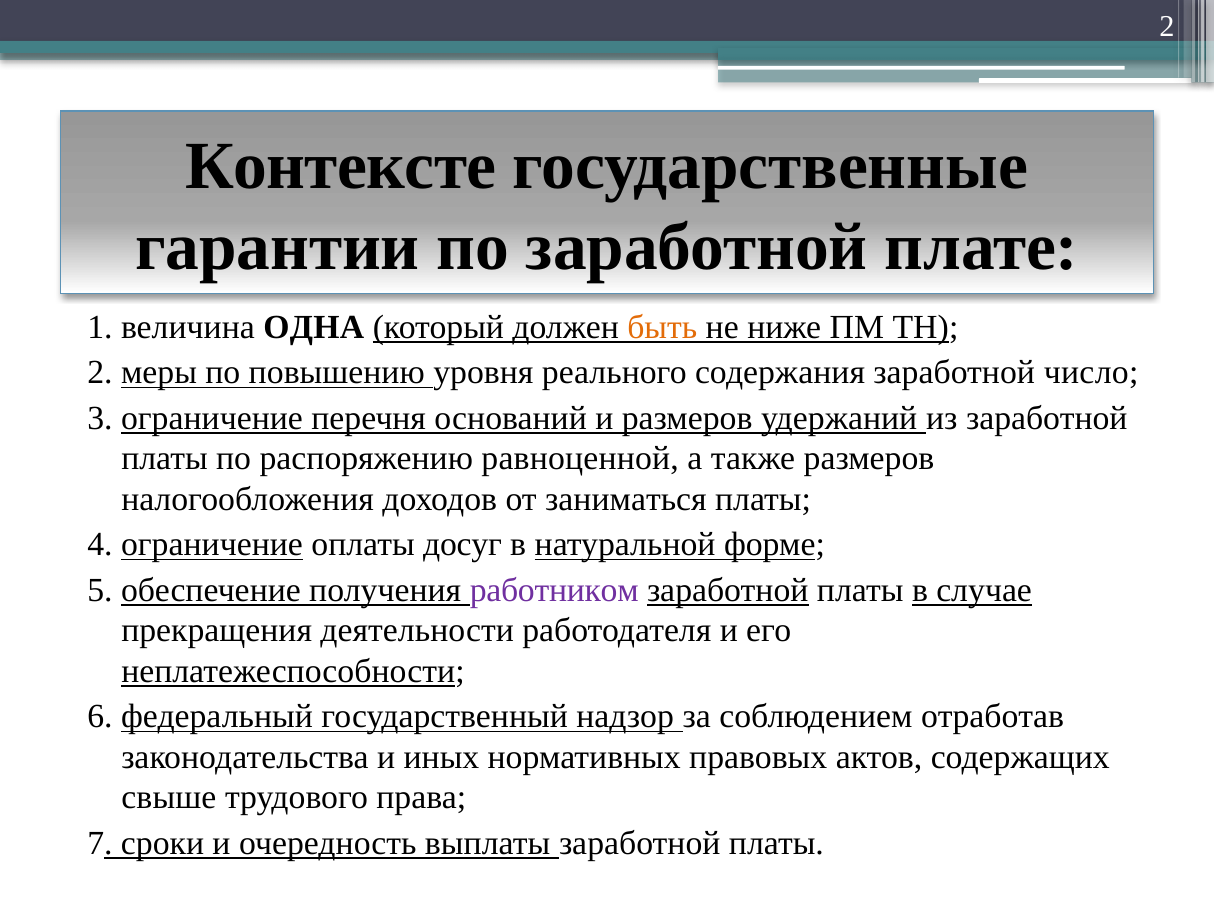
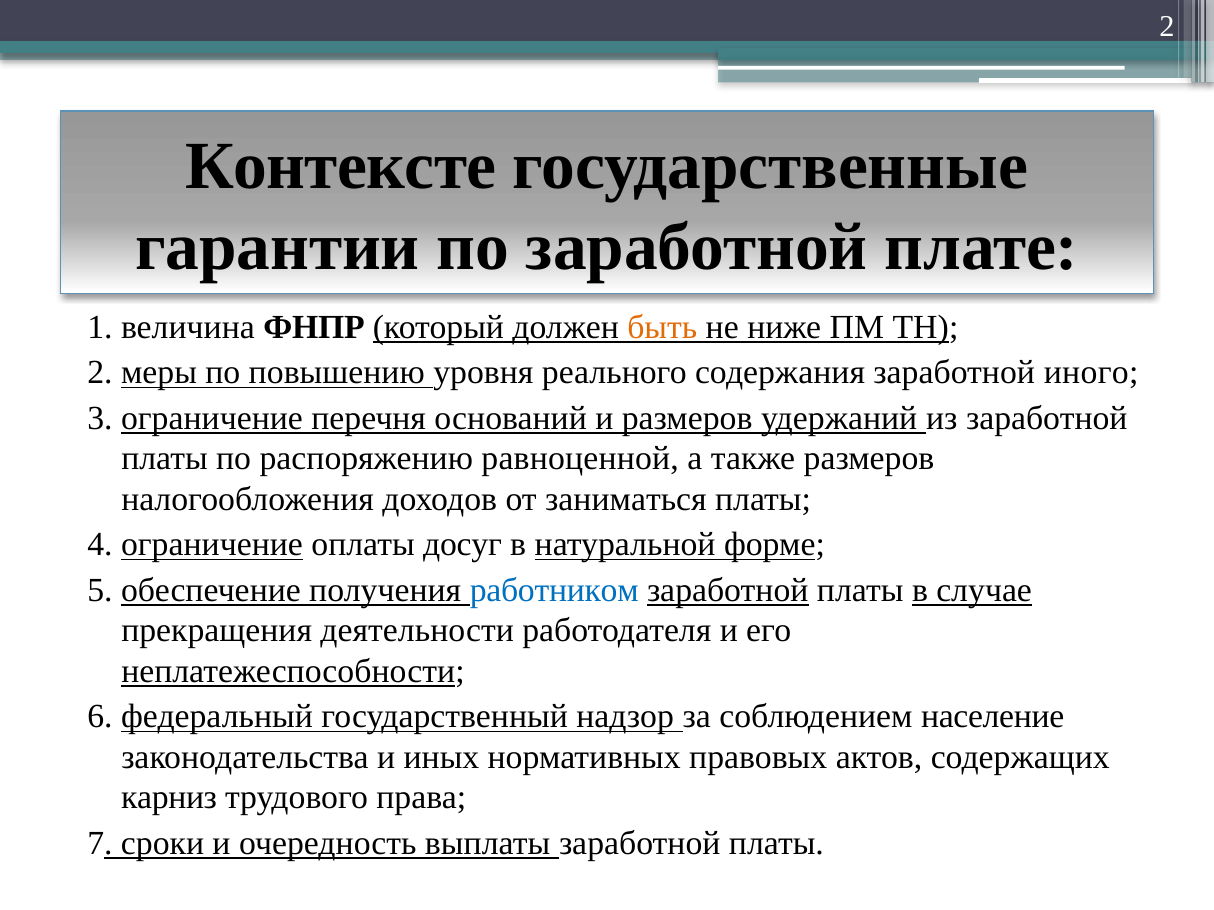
ОДНА: ОДНА -> ФНПР
число: число -> иного
работником colour: purple -> blue
отработав: отработав -> население
свыше: свыше -> карниз
